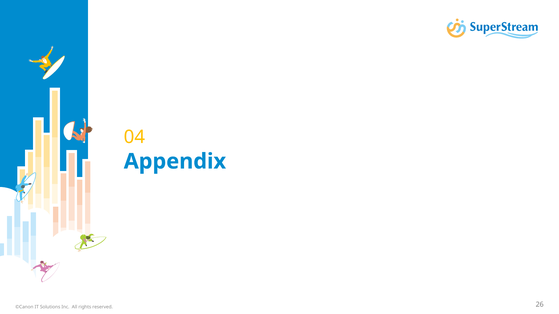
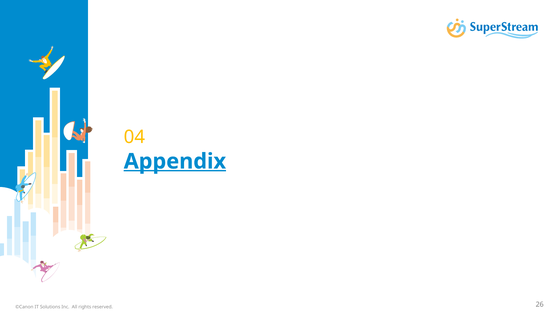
Appendix underline: none -> present
